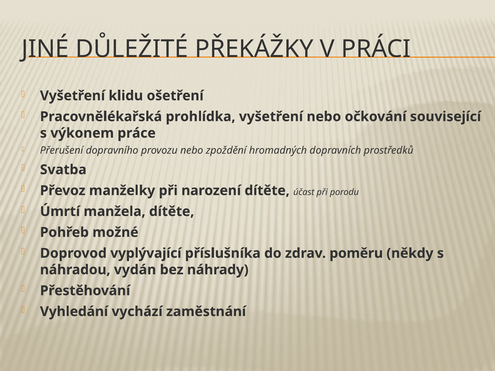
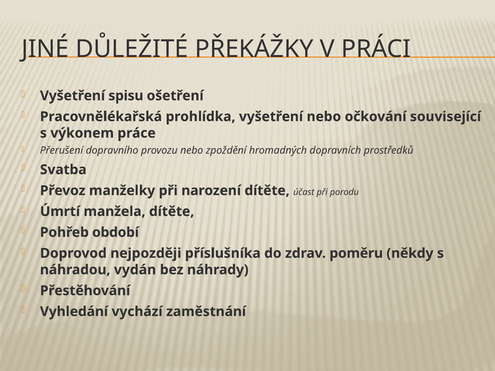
klidu: klidu -> spisu
možné: možné -> období
vyplývající: vyplývající -> nejpozději
